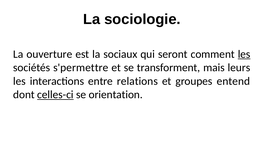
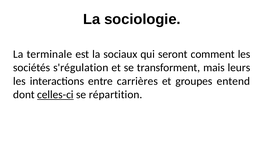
ouverture: ouverture -> terminale
les at (244, 54) underline: present -> none
s'permettre: s'permettre -> s'régulation
relations: relations -> carrières
orientation: orientation -> répartition
